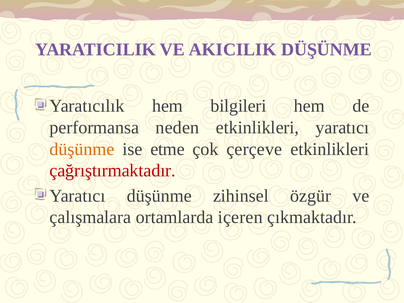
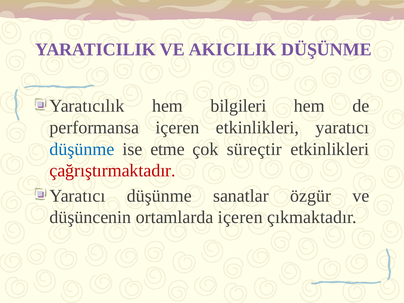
performansa neden: neden -> içeren
düşünme at (82, 149) colour: orange -> blue
çerçeve: çerçeve -> süreçtir
zihinsel: zihinsel -> sanatlar
çalışmalara: çalışmalara -> düşüncenin
